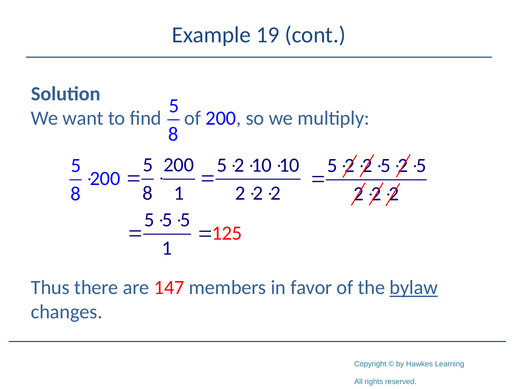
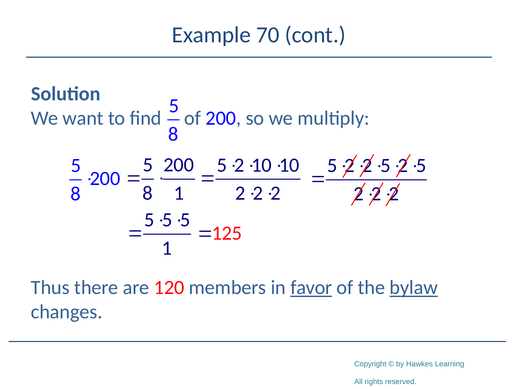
19: 19 -> 70
147: 147 -> 120
favor underline: none -> present
